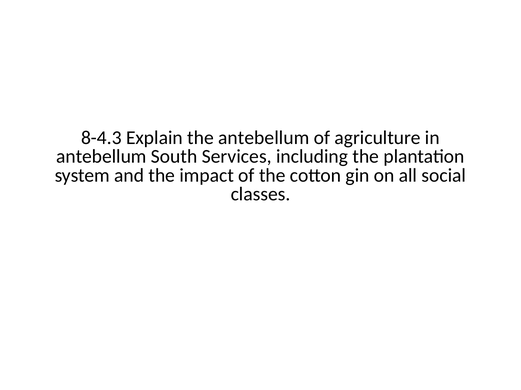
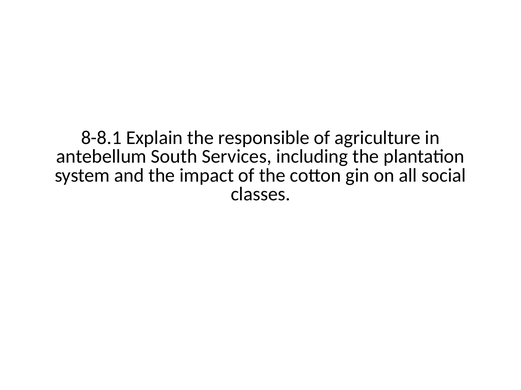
8-4.3: 8-4.3 -> 8-8.1
the antebellum: antebellum -> responsible
